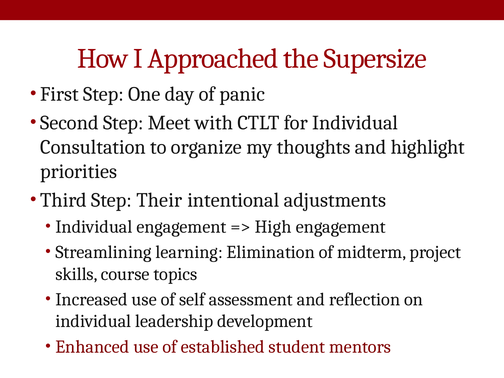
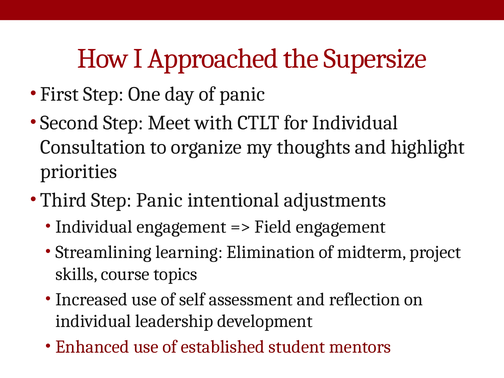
Step Their: Their -> Panic
High: High -> Field
